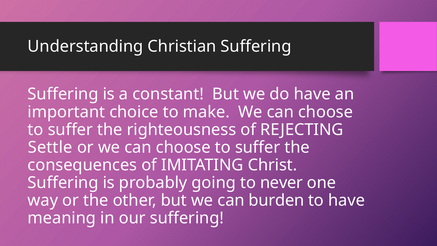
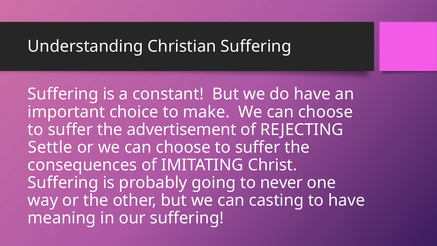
righteousness: righteousness -> advertisement
burden: burden -> casting
